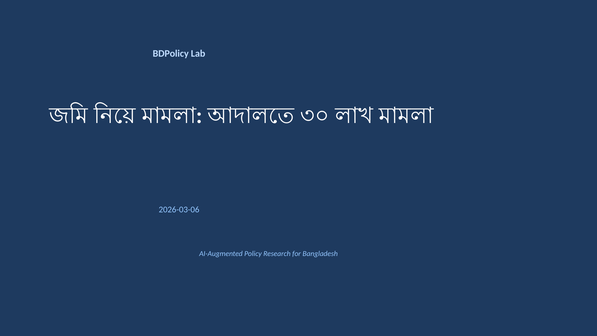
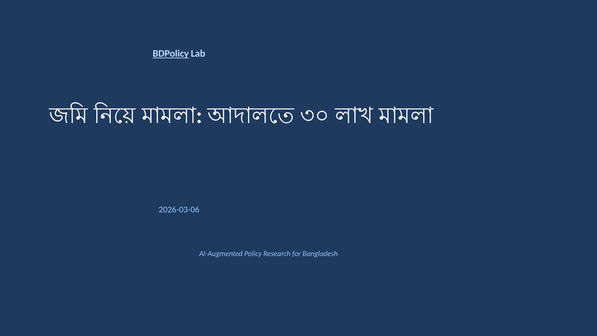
BDPolicy underline: none -> present
